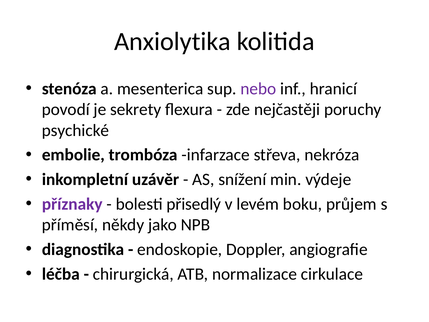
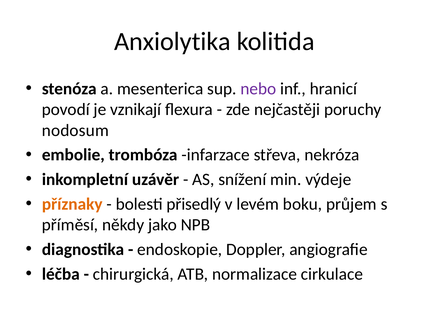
sekrety: sekrety -> vznikají
psychické: psychické -> nodosum
příznaky colour: purple -> orange
